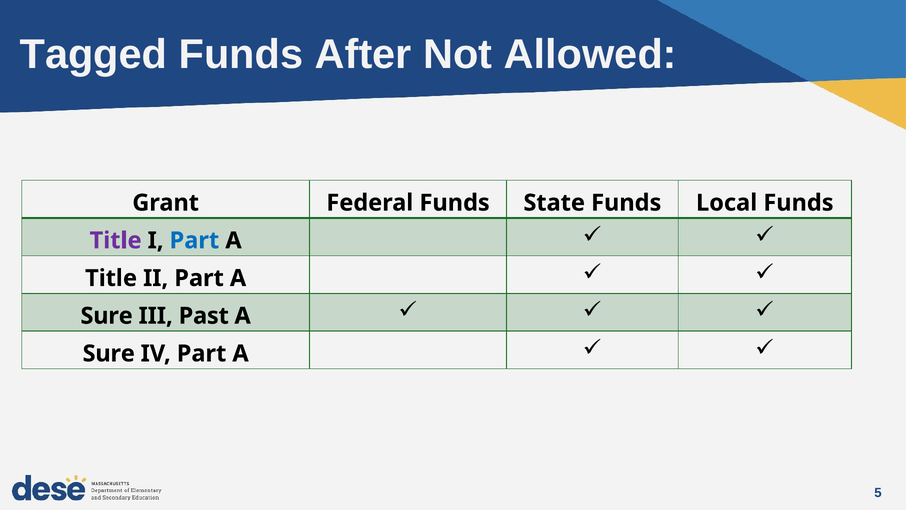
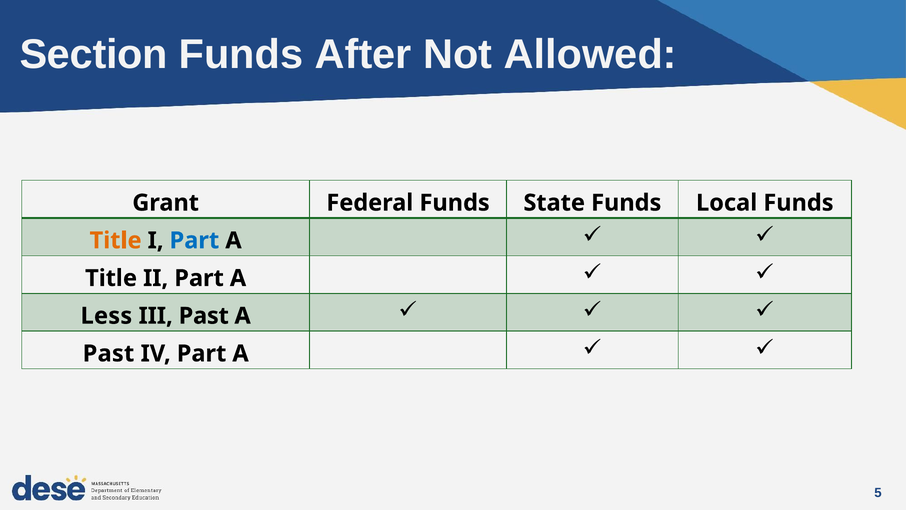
Tagged: Tagged -> Section
Title at (116, 240) colour: purple -> orange
Sure at (107, 316): Sure -> Less
Sure at (109, 353): Sure -> Past
